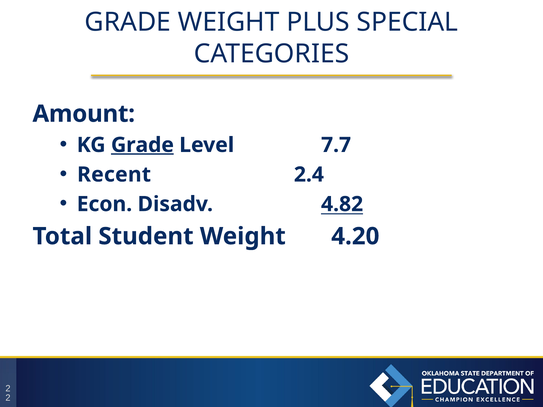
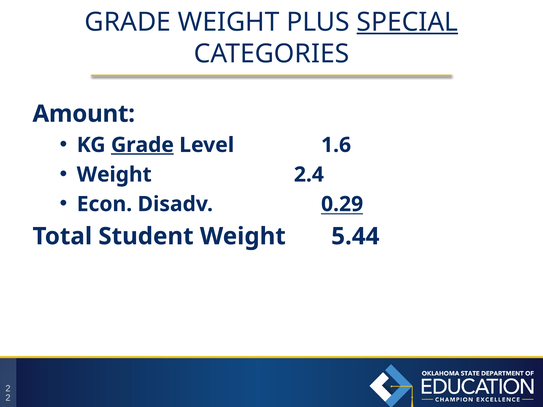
SPECIAL underline: none -> present
7.7: 7.7 -> 1.6
Recent at (114, 175): Recent -> Weight
4.82: 4.82 -> 0.29
4.20: 4.20 -> 5.44
